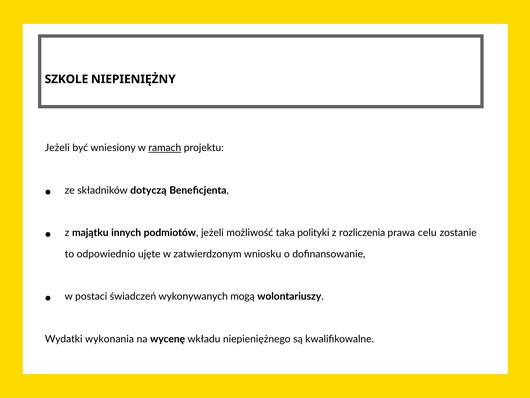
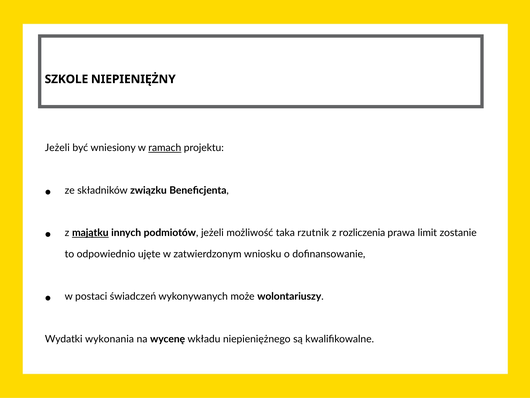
dotyczą: dotyczą -> związku
majątku underline: none -> present
polityki: polityki -> rzutnik
celu: celu -> limit
mogą: mogą -> może
